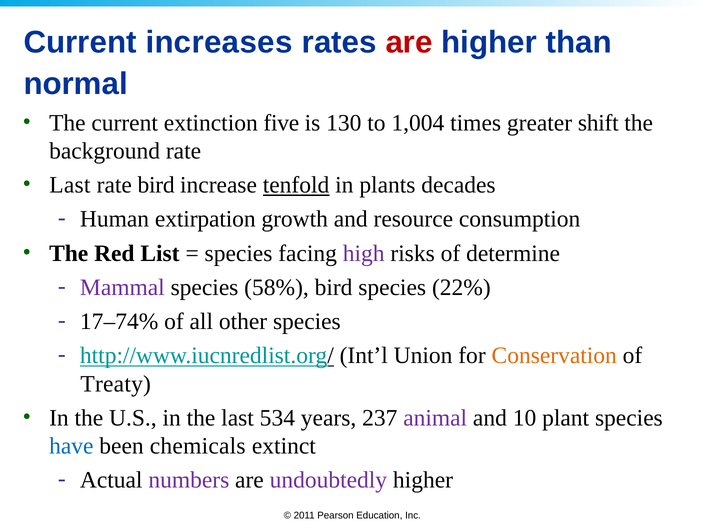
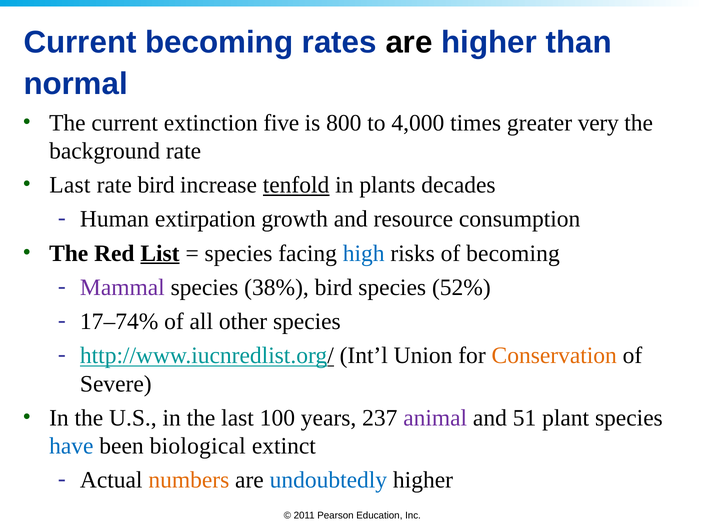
Current increases: increases -> becoming
are at (409, 42) colour: red -> black
130: 130 -> 800
1,004: 1,004 -> 4,000
shift: shift -> very
List underline: none -> present
high colour: purple -> blue
of determine: determine -> becoming
58%: 58% -> 38%
22%: 22% -> 52%
Treaty: Treaty -> Severe
534: 534 -> 100
10: 10 -> 51
chemicals: chemicals -> biological
numbers colour: purple -> orange
undoubtedly colour: purple -> blue
